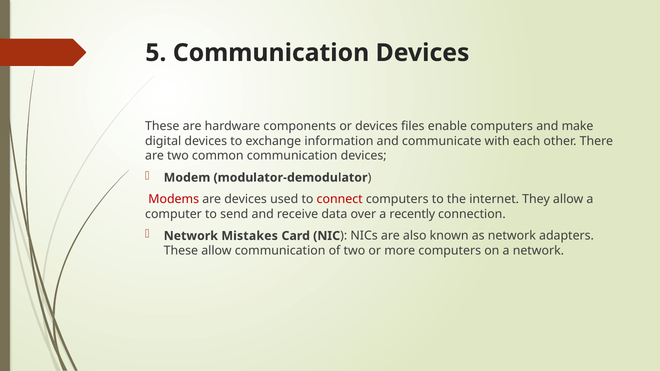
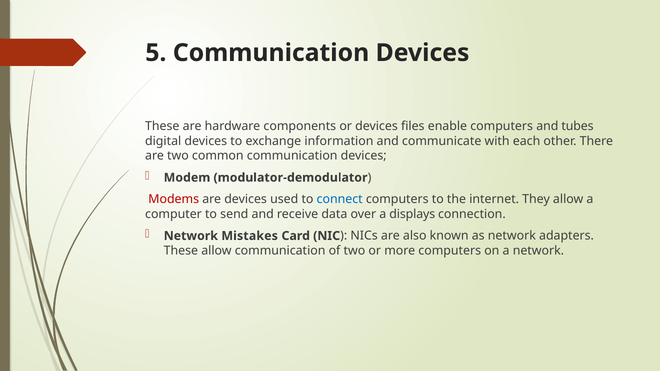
make: make -> tubes
connect colour: red -> blue
recently: recently -> displays
